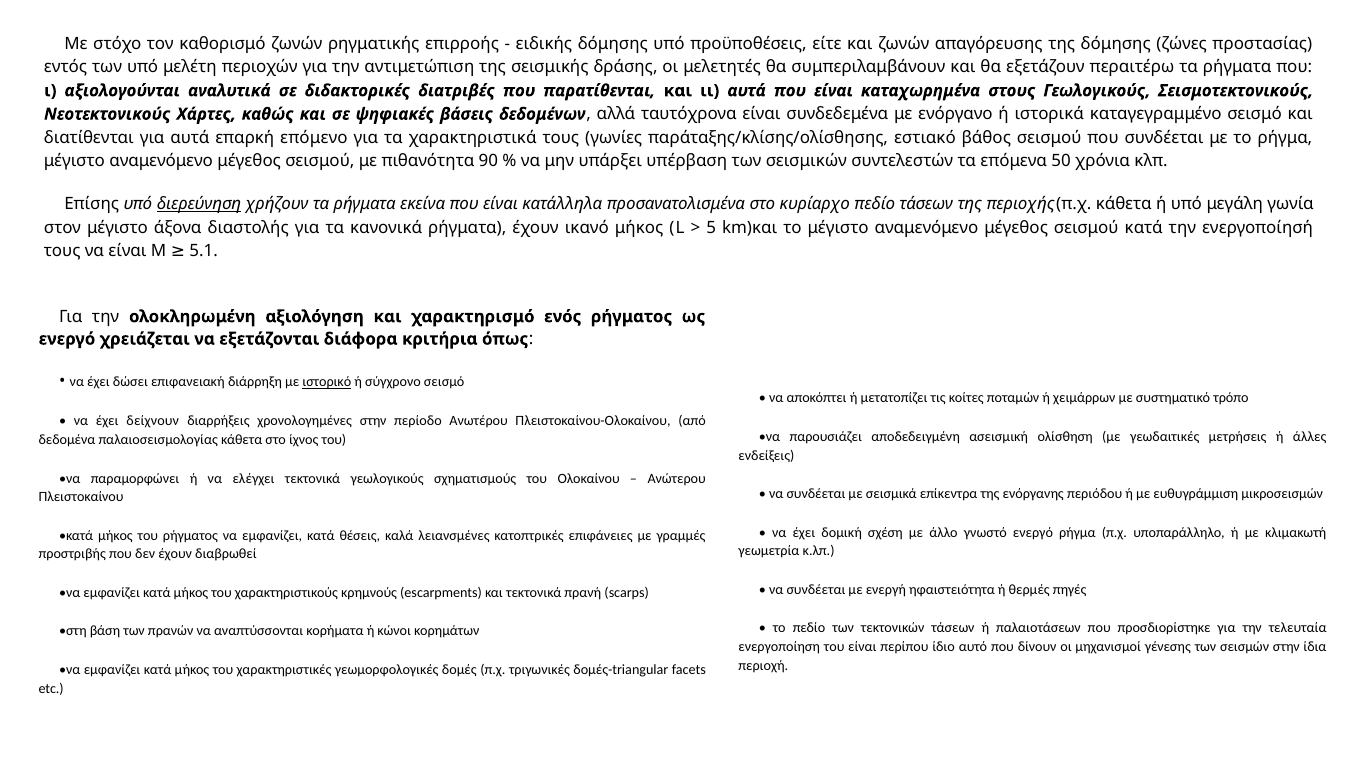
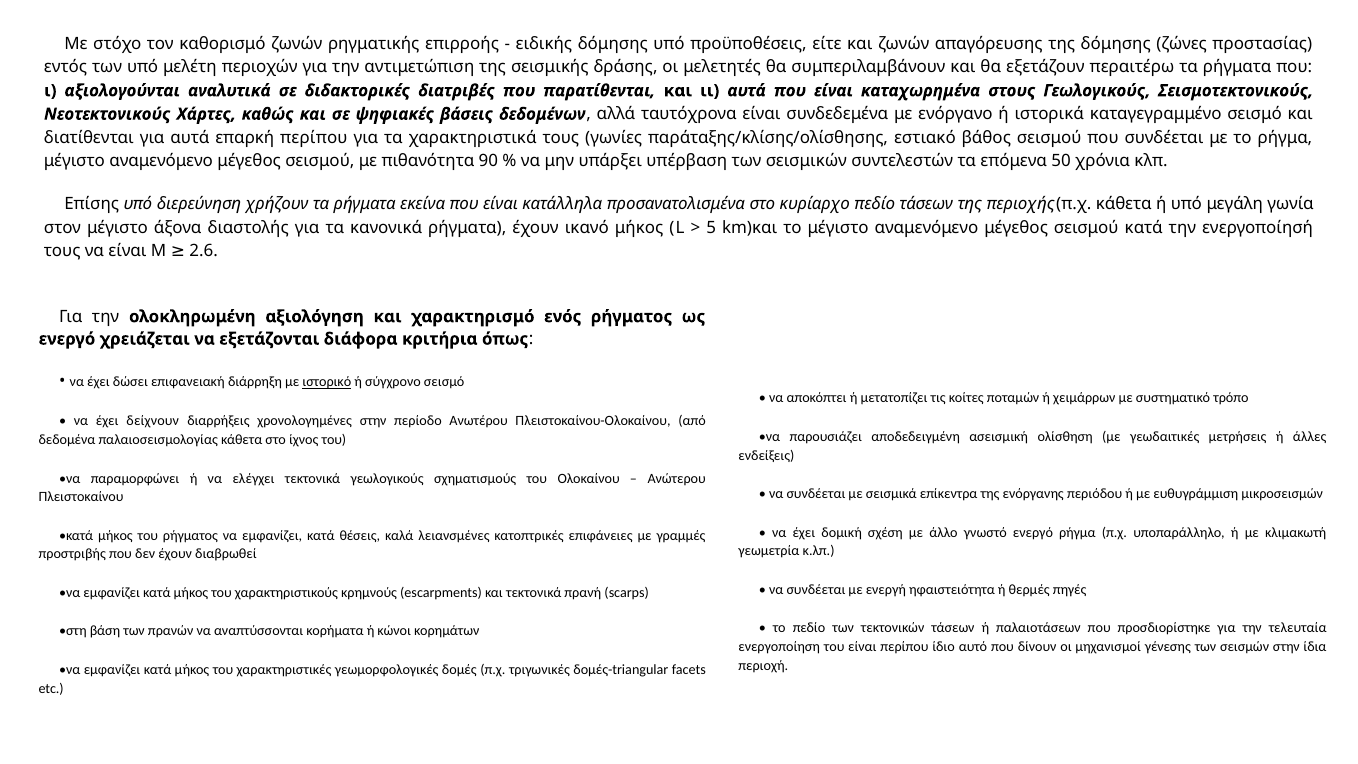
επαρκή επόμενο: επόμενο -> περίπου
διερεύνηση underline: present -> none
5.1: 5.1 -> 2.6
